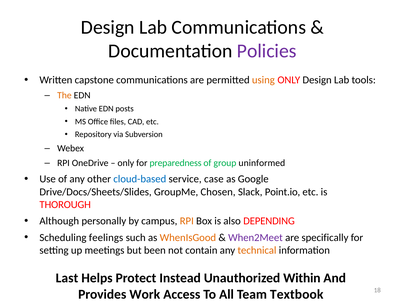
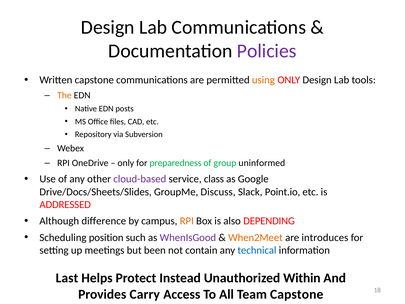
cloud-based colour: blue -> purple
case: case -> class
Chosen: Chosen -> Discuss
THOROUGH: THOROUGH -> ADDRESSED
personally: personally -> difference
feelings: feelings -> position
WhenIsGood colour: orange -> purple
When2Meet colour: purple -> orange
specifically: specifically -> introduces
technical colour: orange -> blue
Work: Work -> Carry
Team Textbook: Textbook -> Capstone
